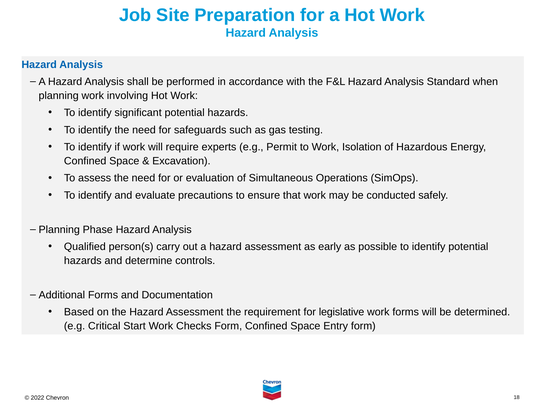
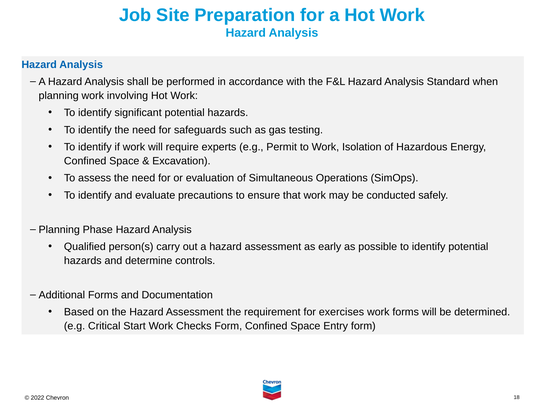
legislative: legislative -> exercises
